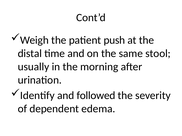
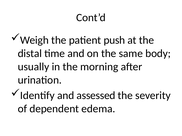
stool: stool -> body
followed: followed -> assessed
